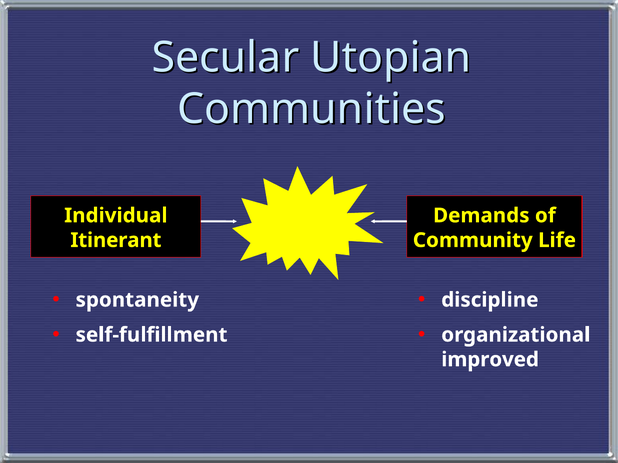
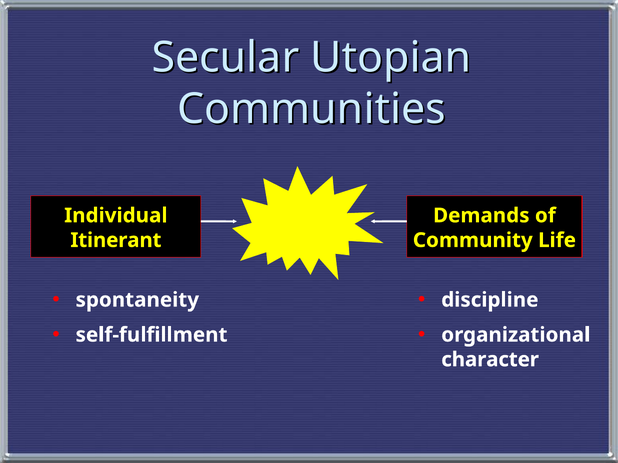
improved: improved -> character
